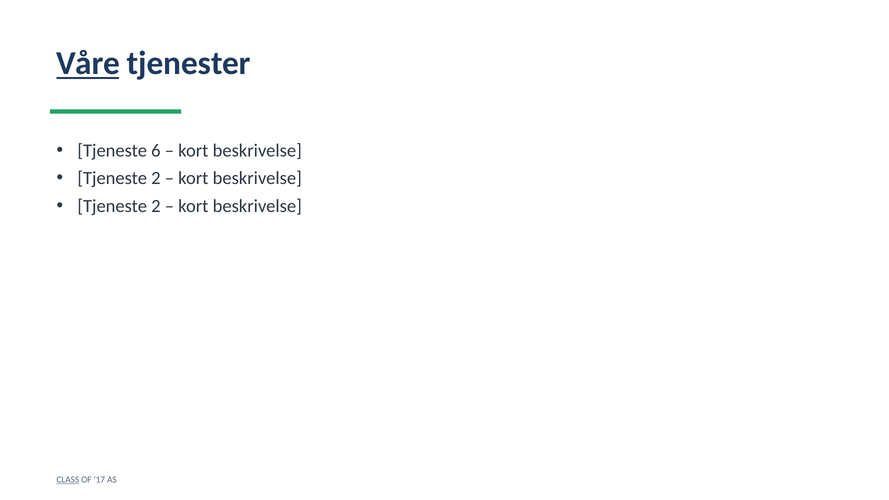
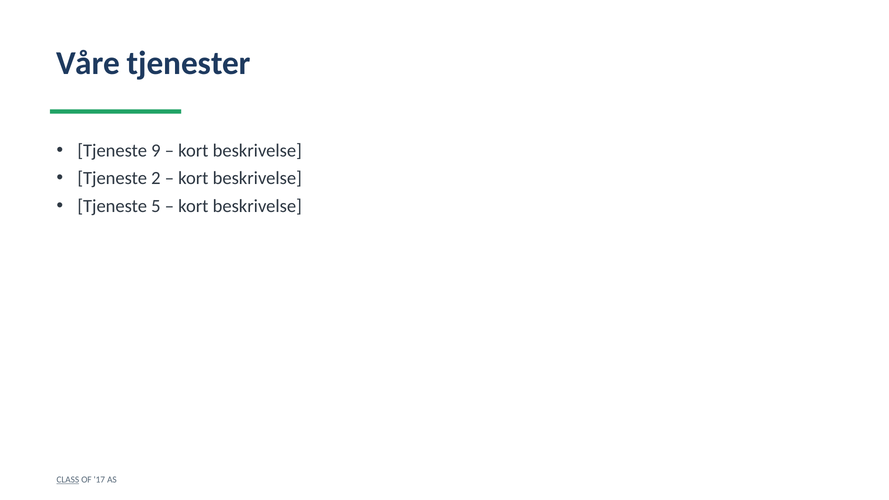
Våre underline: present -> none
6: 6 -> 9
2 at (156, 206): 2 -> 5
